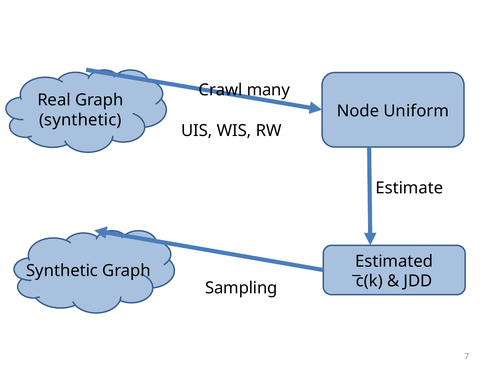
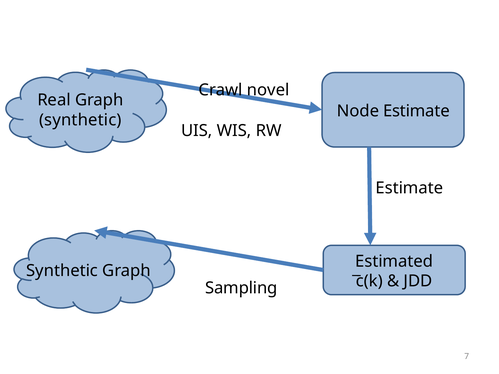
many: many -> novel
Node Uniform: Uniform -> Estimate
